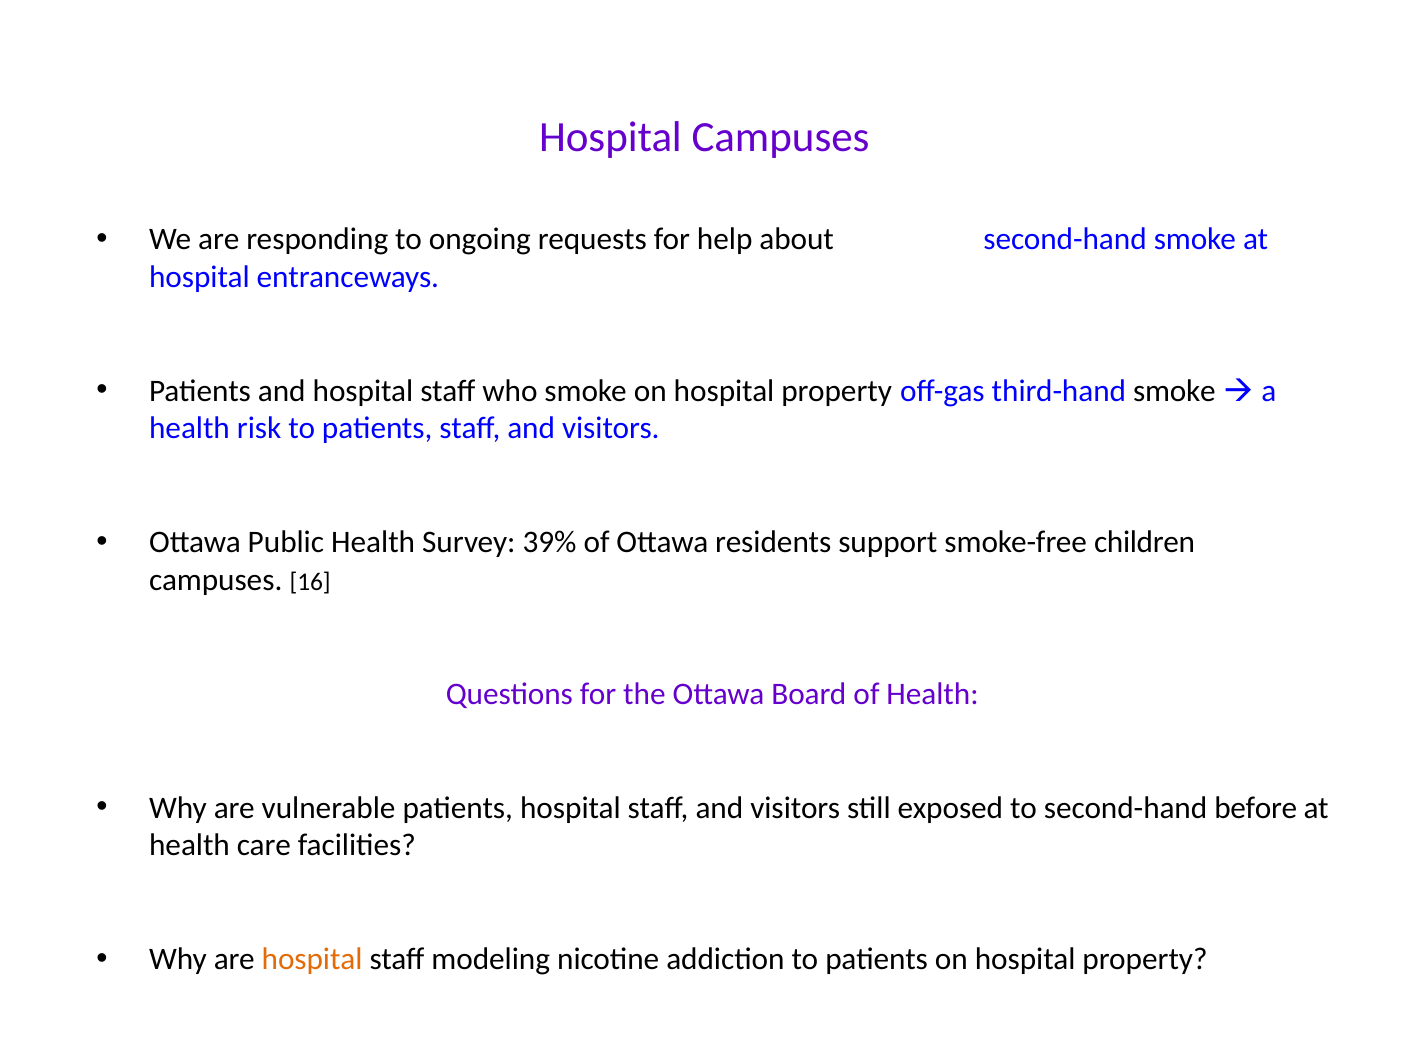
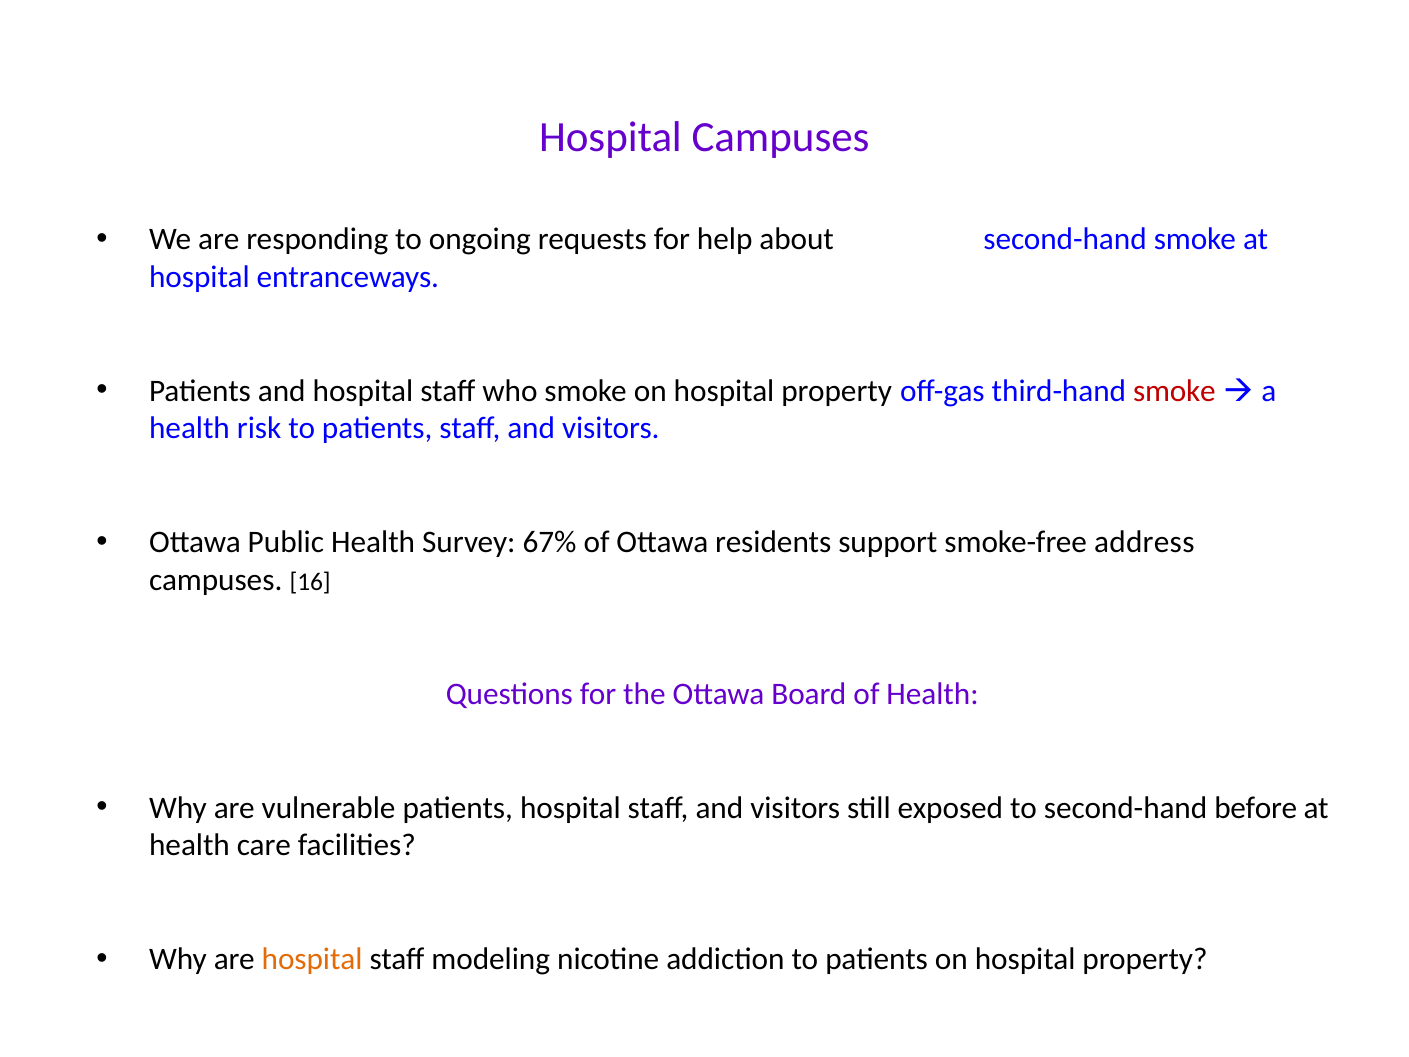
smoke at (1174, 391) colour: black -> red
39%: 39% -> 67%
children: children -> address
